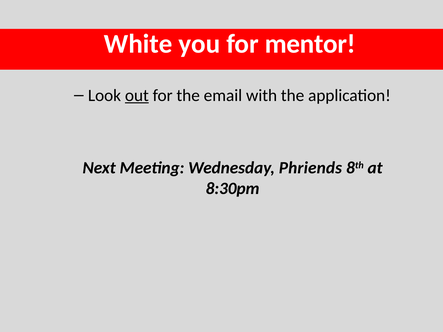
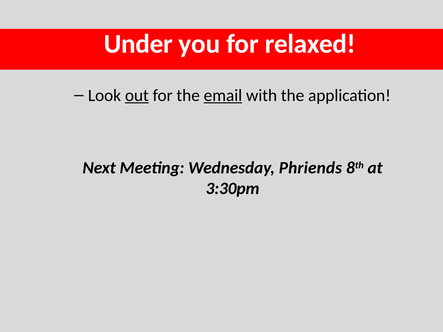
White: White -> Under
mentor: mentor -> relaxed
email underline: none -> present
8:30pm: 8:30pm -> 3:30pm
